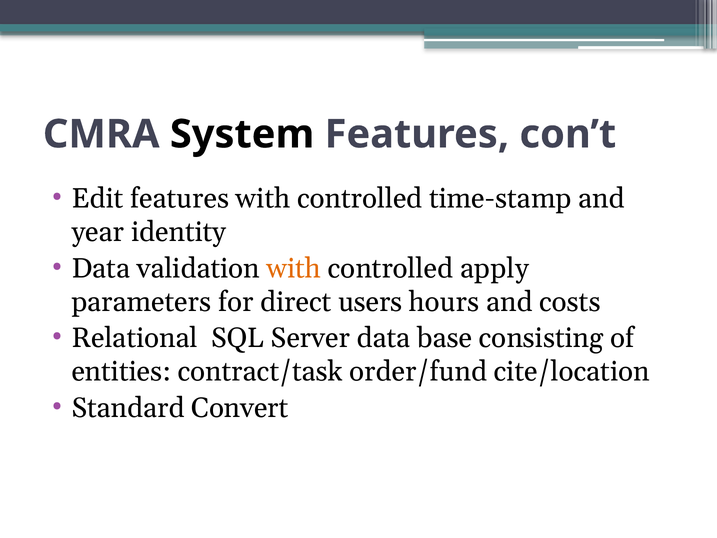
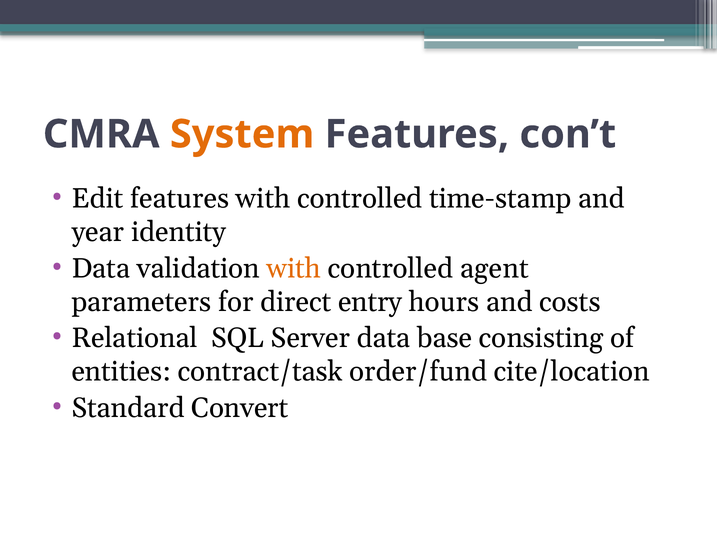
System colour: black -> orange
apply: apply -> agent
users: users -> entry
